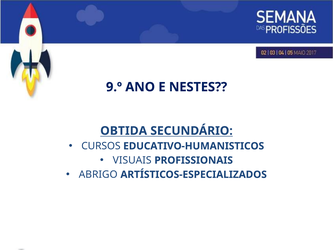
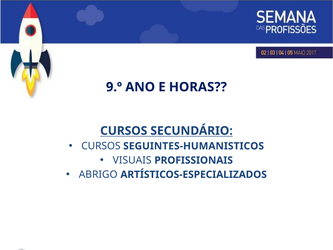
NESTES: NESTES -> HORAS
OBTIDA at (124, 131): OBTIDA -> CURSOS
EDUCATIVO-HUMANISTICOS: EDUCATIVO-HUMANISTICOS -> SEGUINTES-HUMANISTICOS
